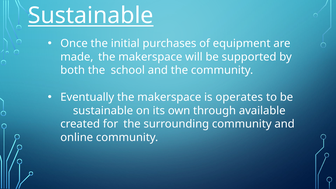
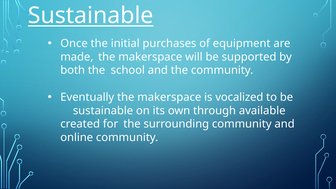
operates: operates -> vocalized
